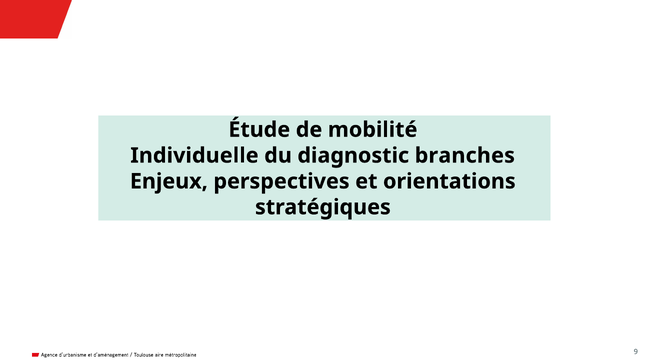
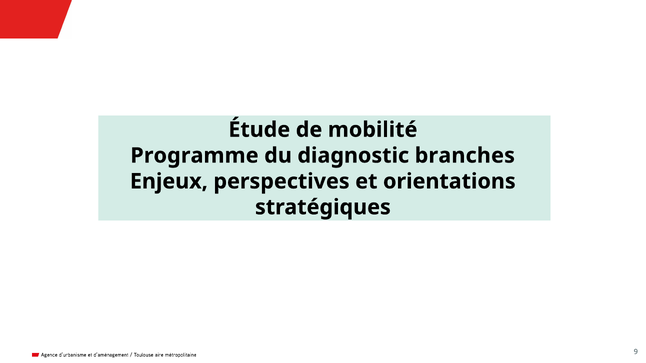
Individuelle: Individuelle -> Programme
